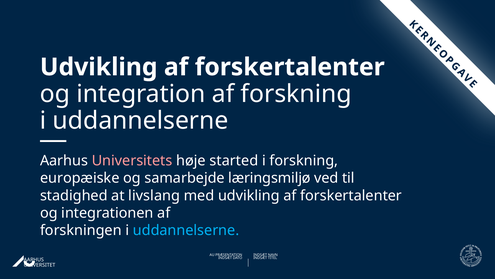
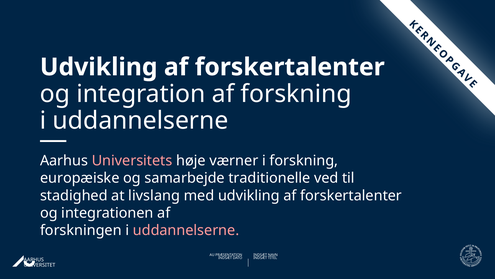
started: started -> værner
læringsmiljø: læringsmiljø -> traditionelle
uddannelserne at (186, 230) colour: light blue -> pink
